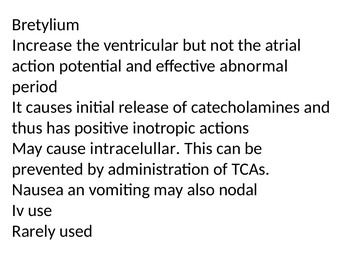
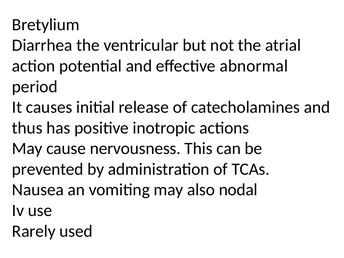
Increase: Increase -> Diarrhea
intracelullar: intracelullar -> nervousness
